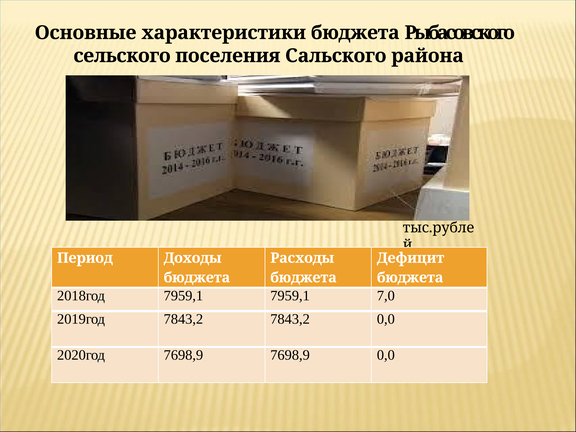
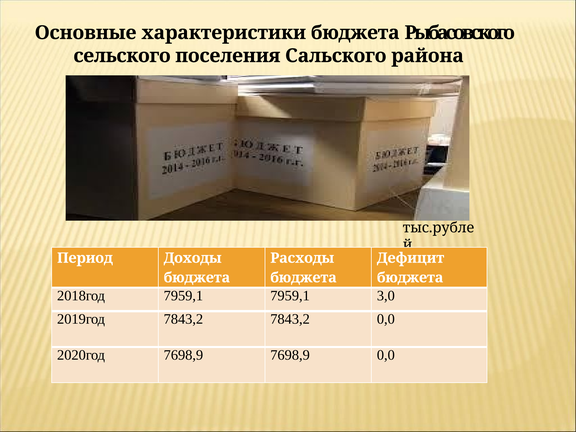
7,0: 7,0 -> 3,0
